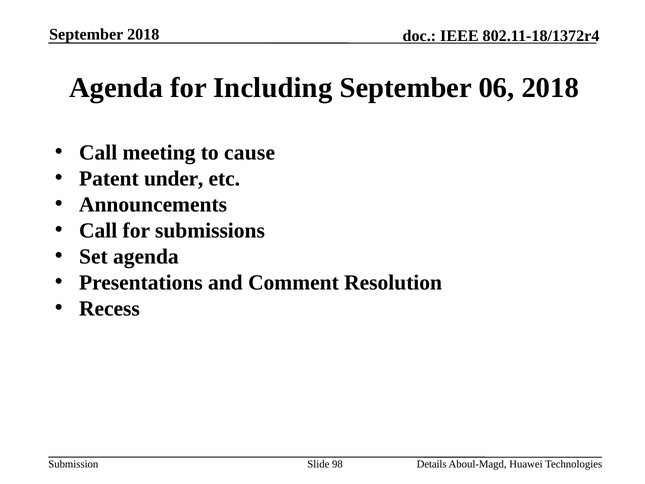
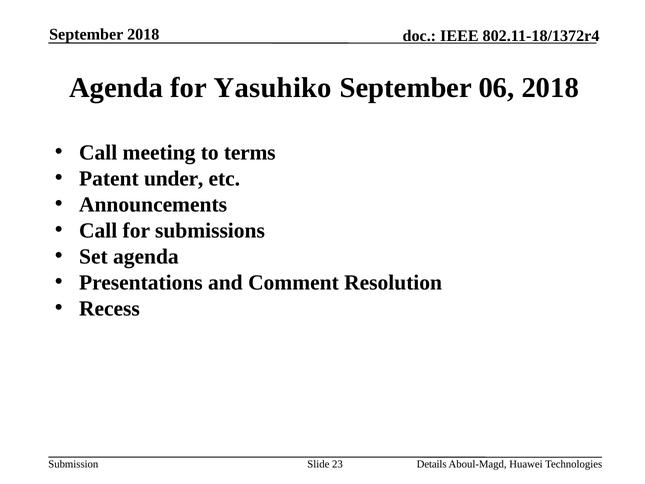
Including: Including -> Yasuhiko
cause: cause -> terms
98: 98 -> 23
